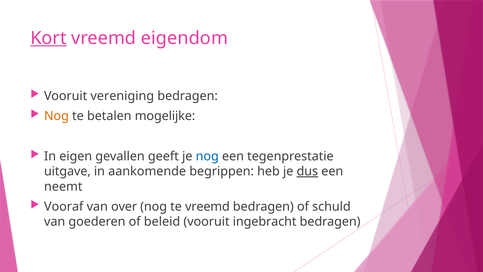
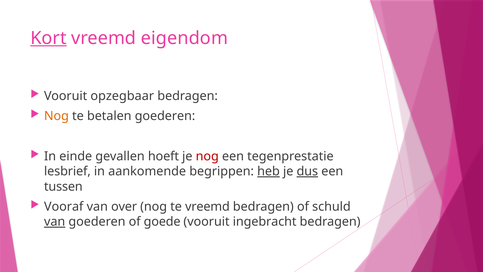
vereniging: vereniging -> opzegbaar
betalen mogelijke: mogelijke -> goederen
eigen: eigen -> einde
geeft: geeft -> hoeft
nog at (207, 156) colour: blue -> red
uitgave: uitgave -> lesbrief
heb underline: none -> present
neemt: neemt -> tussen
van at (55, 221) underline: none -> present
beleid: beleid -> goede
